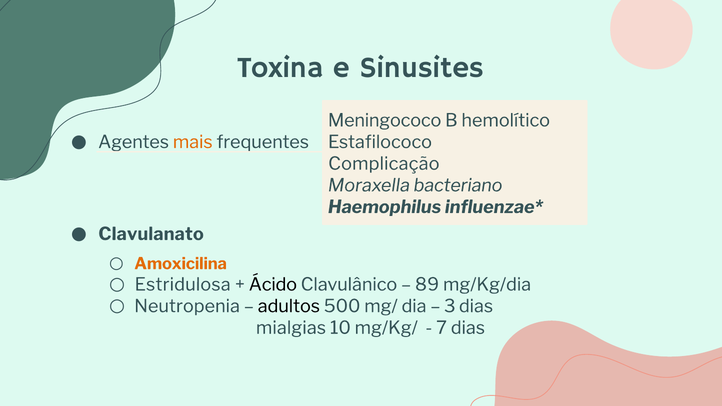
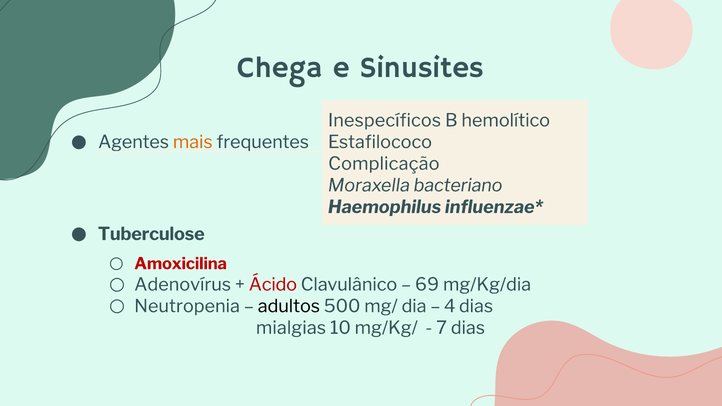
Toxina: Toxina -> Chega
Meningococo: Meningococo -> Inespecíficos
Clavulanato: Clavulanato -> Tuberculose
Amoxicilina colour: orange -> red
Estridulosa: Estridulosa -> Adenovírus
Ácido colour: black -> red
89: 89 -> 69
3: 3 -> 4
